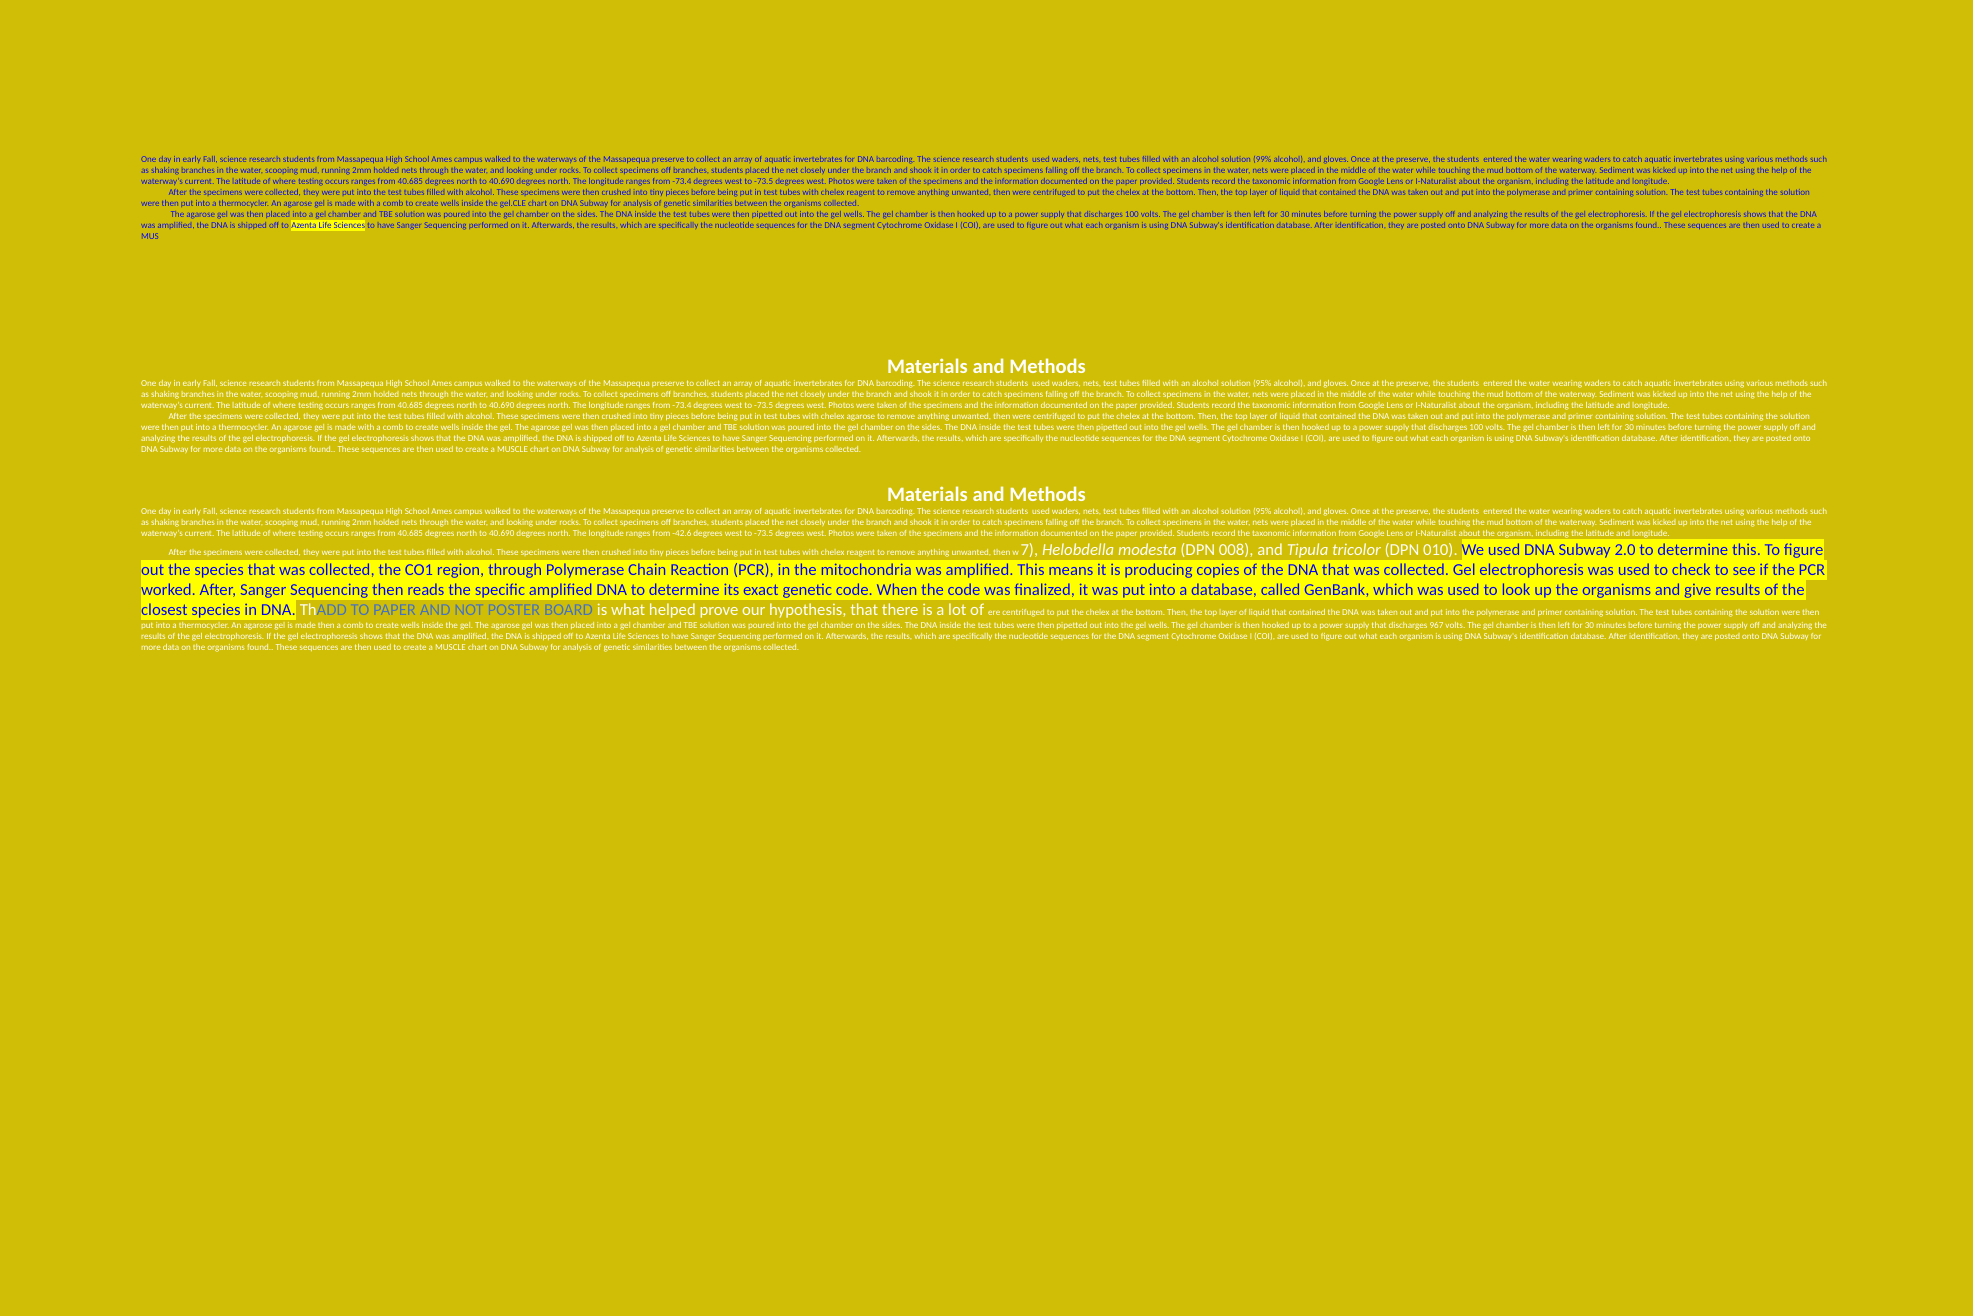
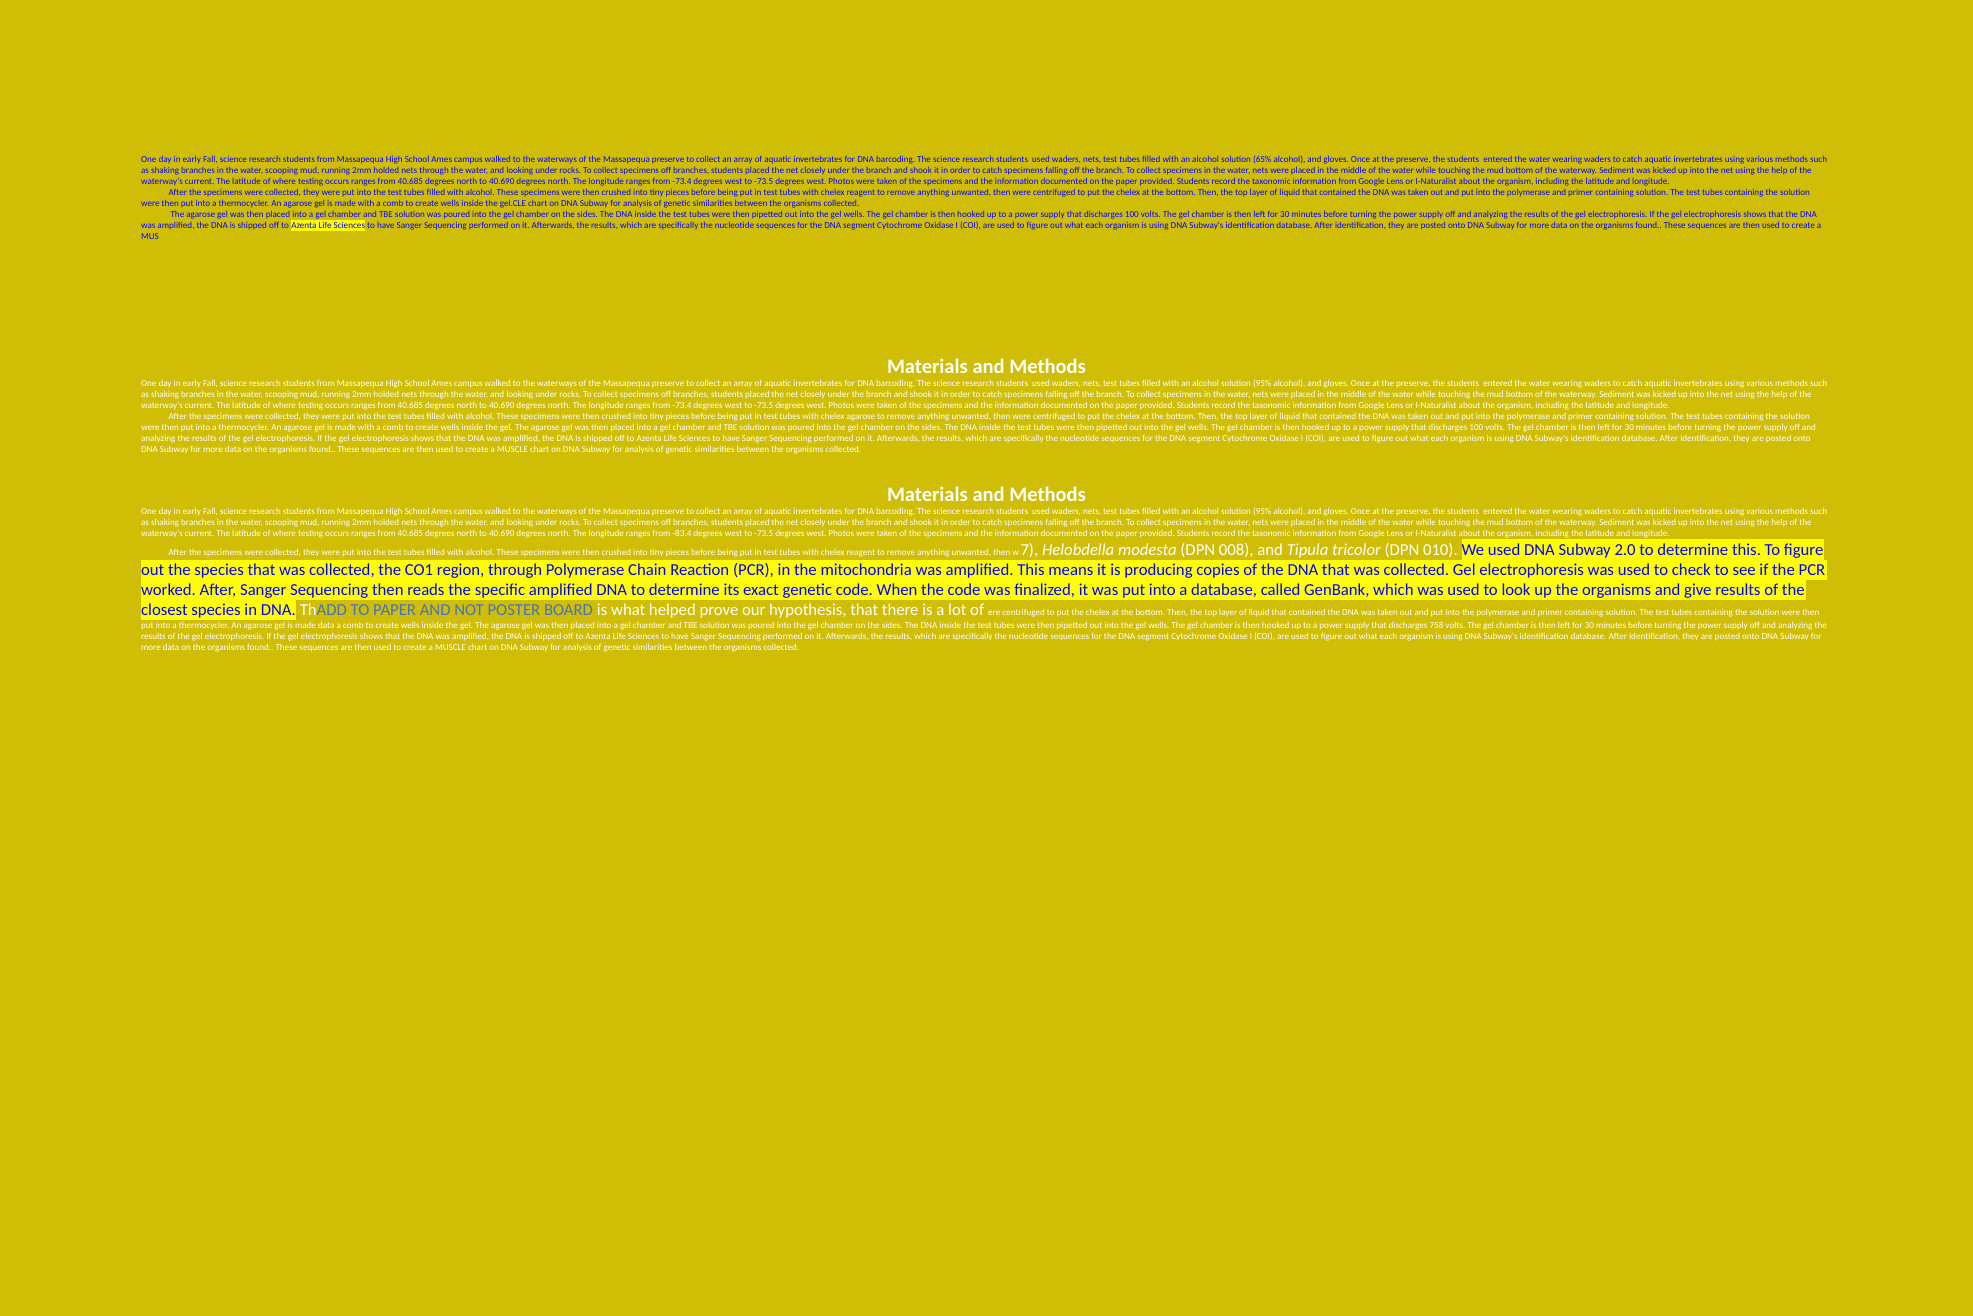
99%: 99% -> 65%
-42.6: -42.6 -> -83.4
made then: then -> data
967: 967 -> 758
